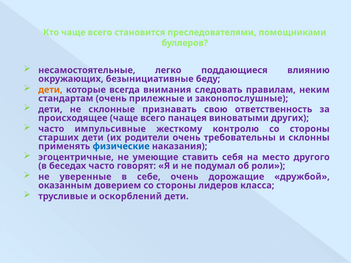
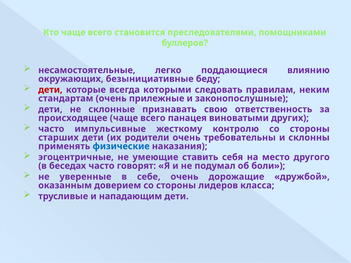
дети at (50, 90) colour: orange -> red
внимания: внимания -> которыми
роли: роли -> боли
оскорблений: оскорблений -> нападающим
